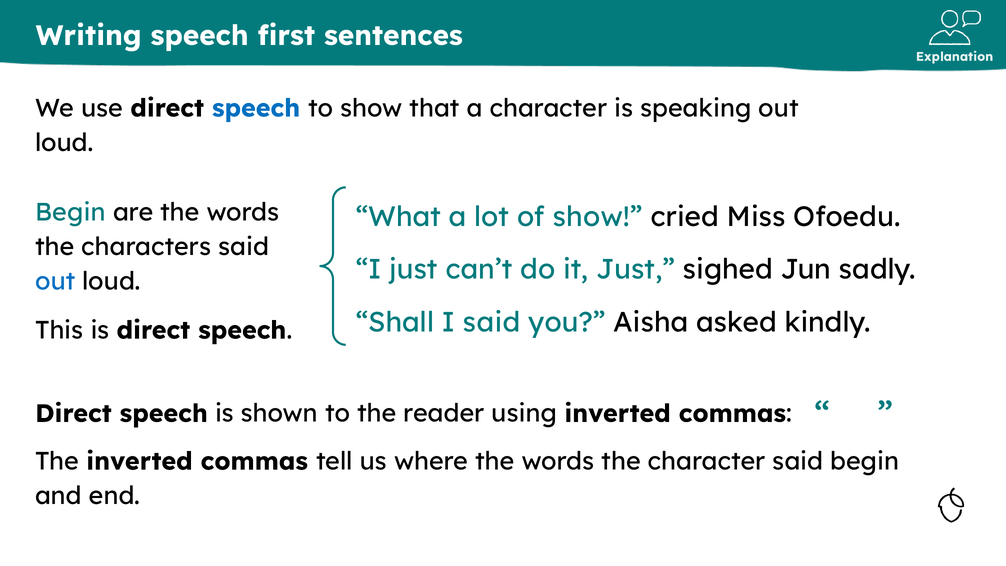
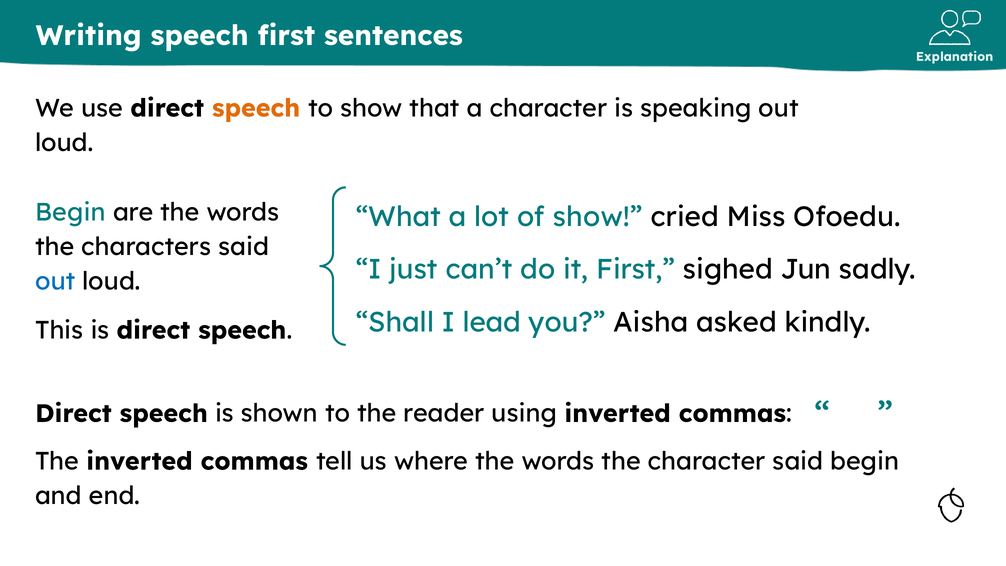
speech at (256, 108) colour: blue -> orange
it Just: Just -> First
I said: said -> lead
